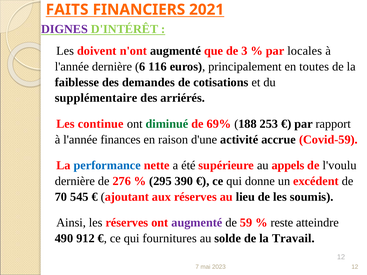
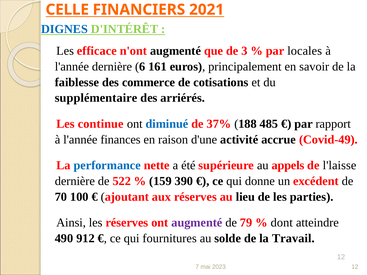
FAITS: FAITS -> CELLE
DIGNES colour: purple -> blue
doivent: doivent -> efficace
116: 116 -> 161
toutes: toutes -> savoir
demandes: demandes -> commerce
diminué colour: green -> blue
69%: 69% -> 37%
253: 253 -> 485
Covid-59: Covid-59 -> Covid-49
l'voulu: l'voulu -> l'laisse
276: 276 -> 522
295: 295 -> 159
545: 545 -> 100
soumis: soumis -> parties
59: 59 -> 79
reste: reste -> dont
